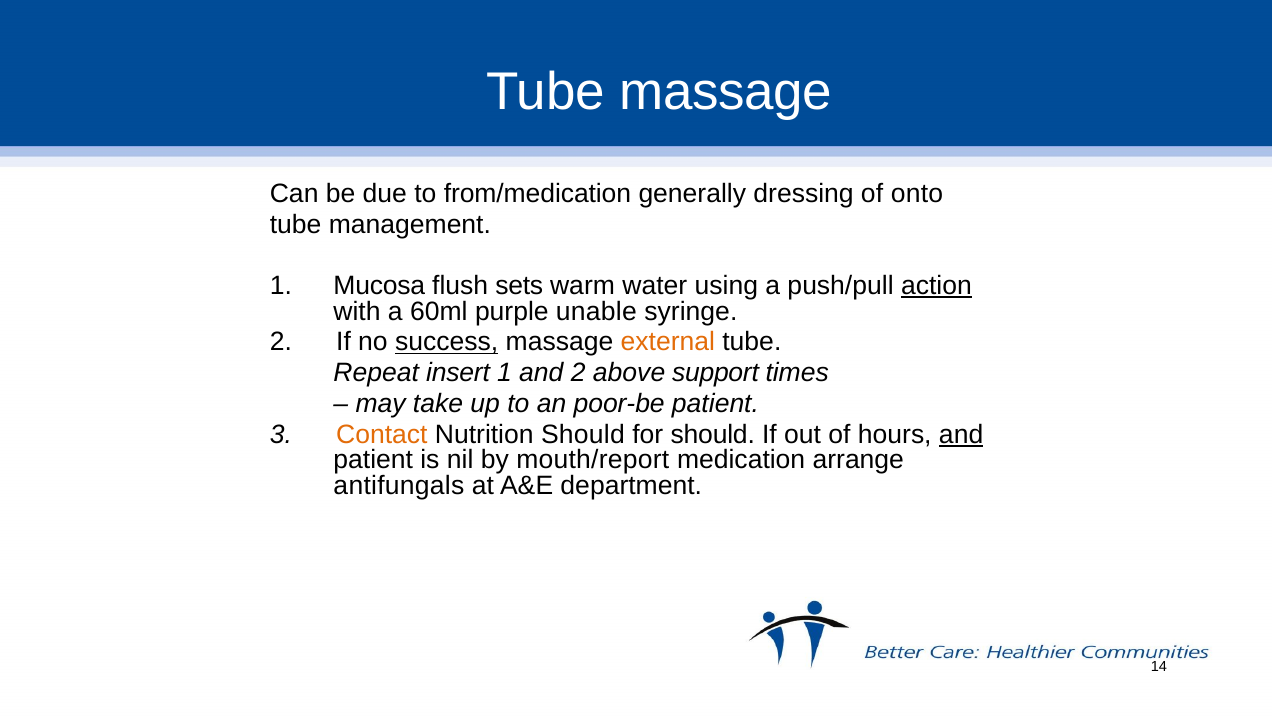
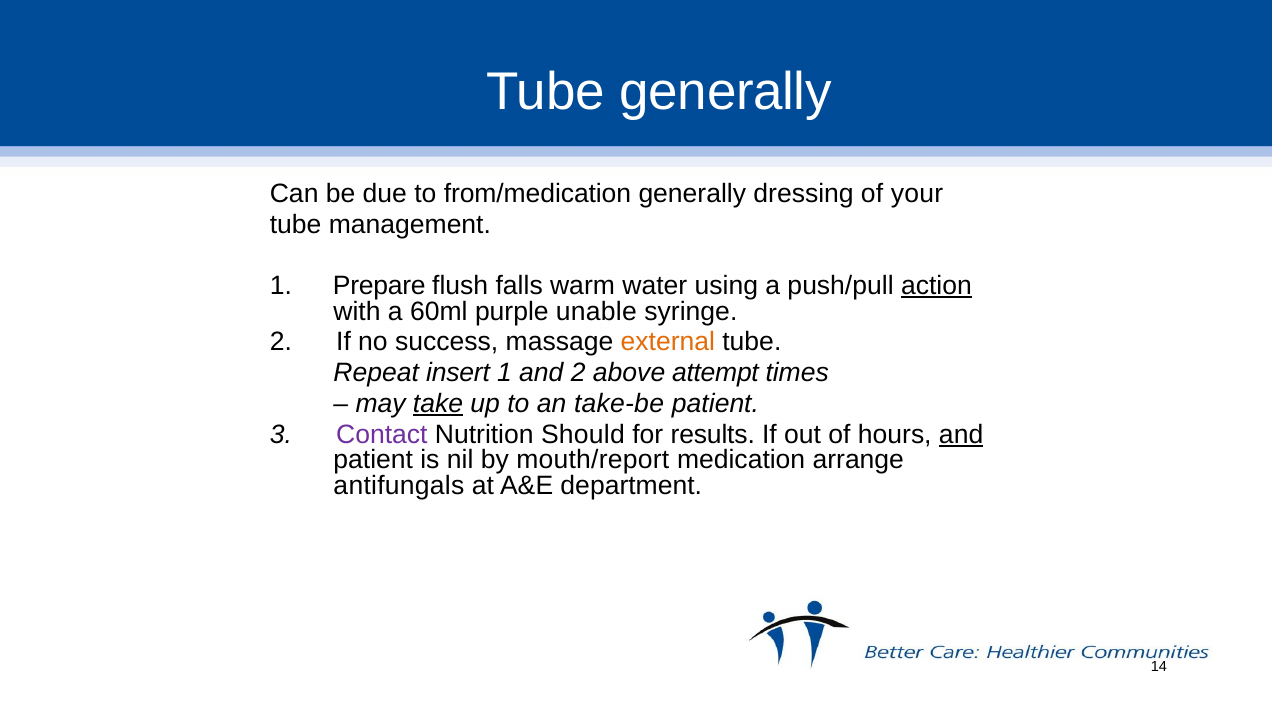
Tube massage: massage -> generally
onto: onto -> your
Mucosa: Mucosa -> Prepare
sets: sets -> falls
success underline: present -> none
support: support -> attempt
take underline: none -> present
poor-be: poor-be -> take-be
Contact colour: orange -> purple
for should: should -> results
